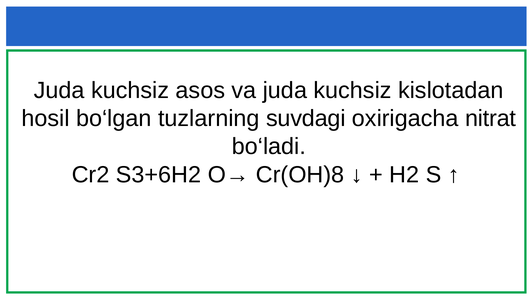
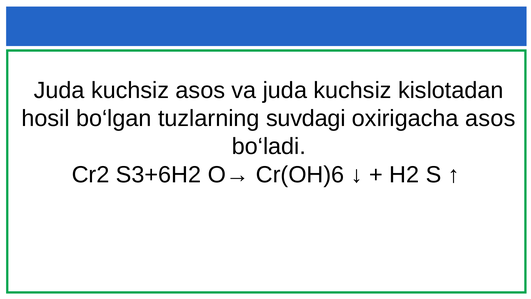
oxirigacha nitrat: nitrat -> asos
Cr(OH)8: Cr(OH)8 -> Cr(OH)6
